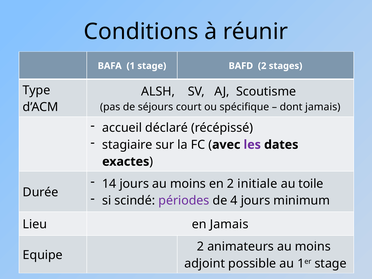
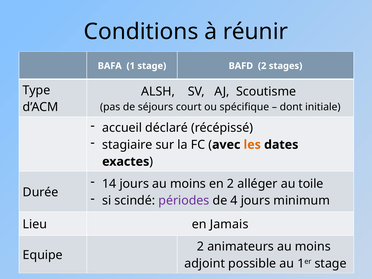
dont jamais: jamais -> initiale
les colour: purple -> orange
initiale: initiale -> alléger
